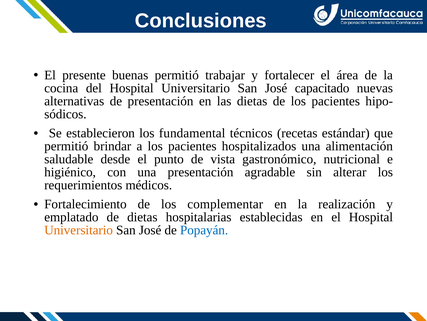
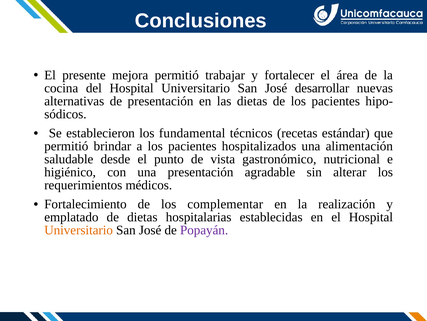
buenas: buenas -> mejora
capacitado: capacitado -> desarrollar
Popayán colour: blue -> purple
